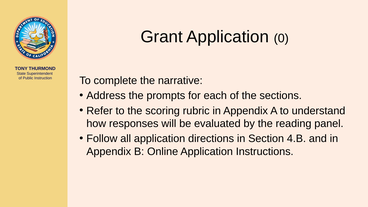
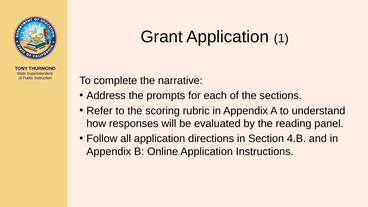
0: 0 -> 1
